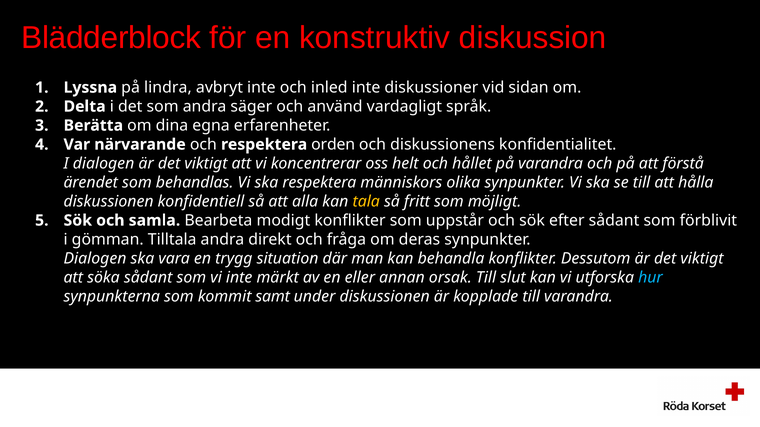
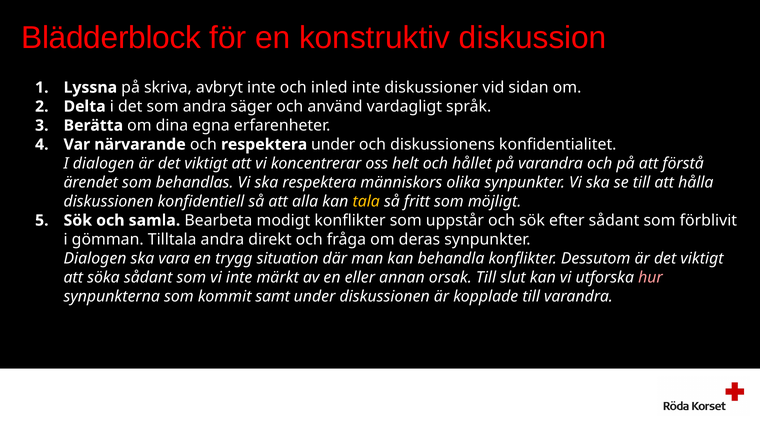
lindra: lindra -> skriva
respektera orden: orden -> under
hur colour: light blue -> pink
